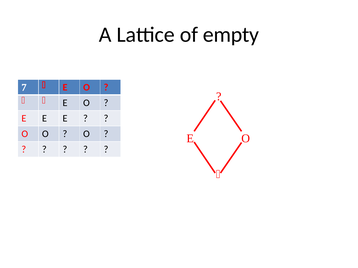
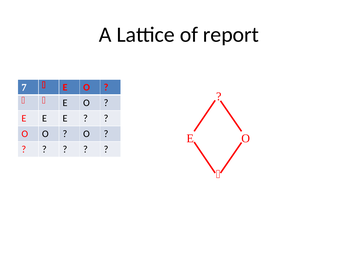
empty: empty -> report
